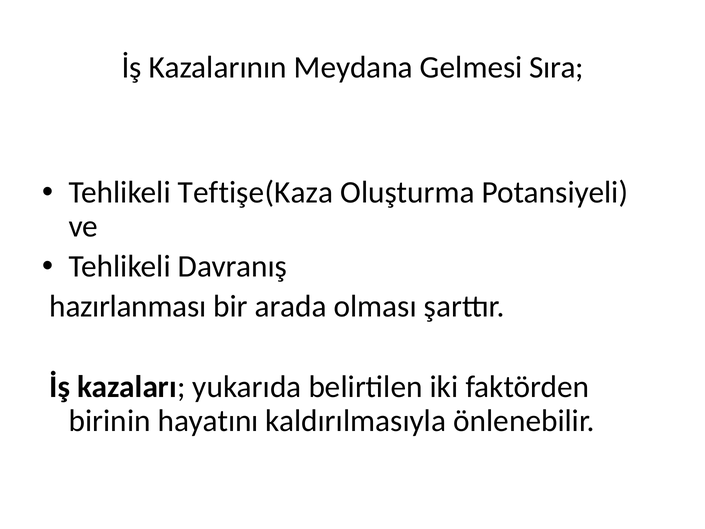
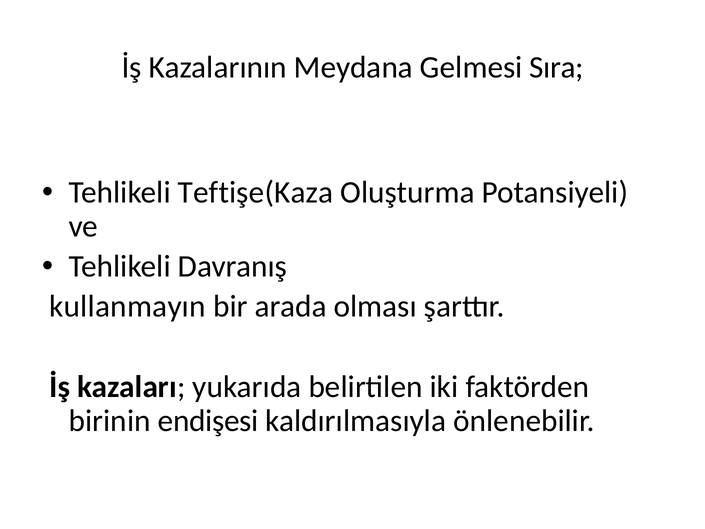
hazırlanması: hazırlanması -> kullanmayın
hayatını: hayatını -> endişesi
